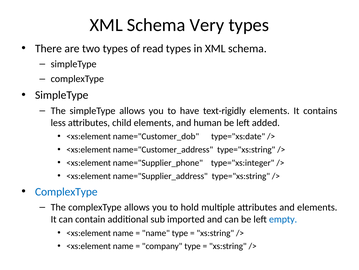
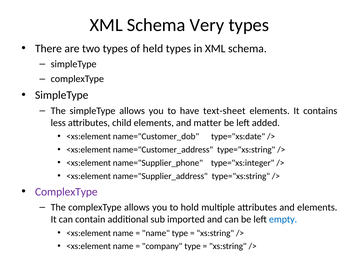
read: read -> held
text-rigidly: text-rigidly -> text-sheet
human: human -> matter
ComplexType at (66, 191) colour: blue -> purple
